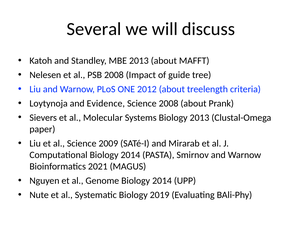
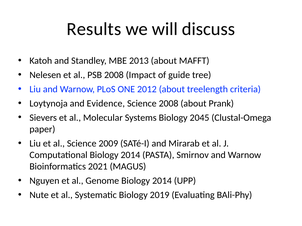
Several: Several -> Results
Biology 2013: 2013 -> 2045
